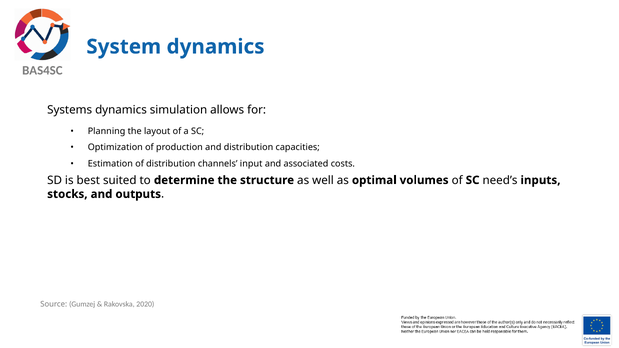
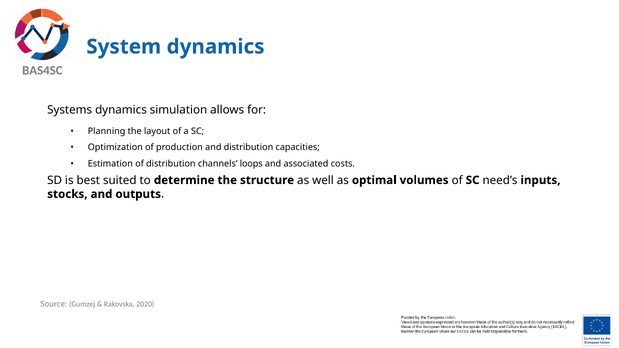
input: input -> loops
